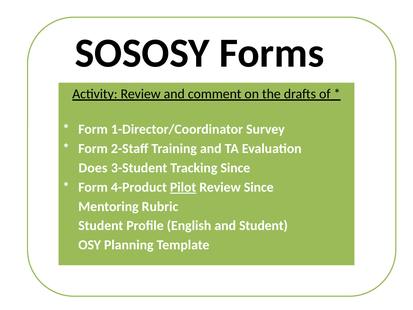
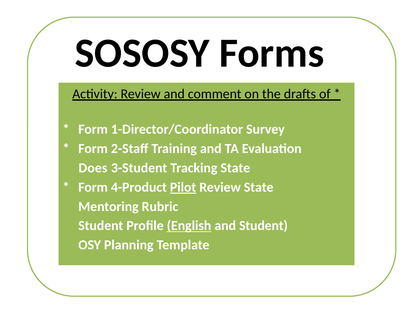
Tracking Since: Since -> State
Review Since: Since -> State
English underline: none -> present
